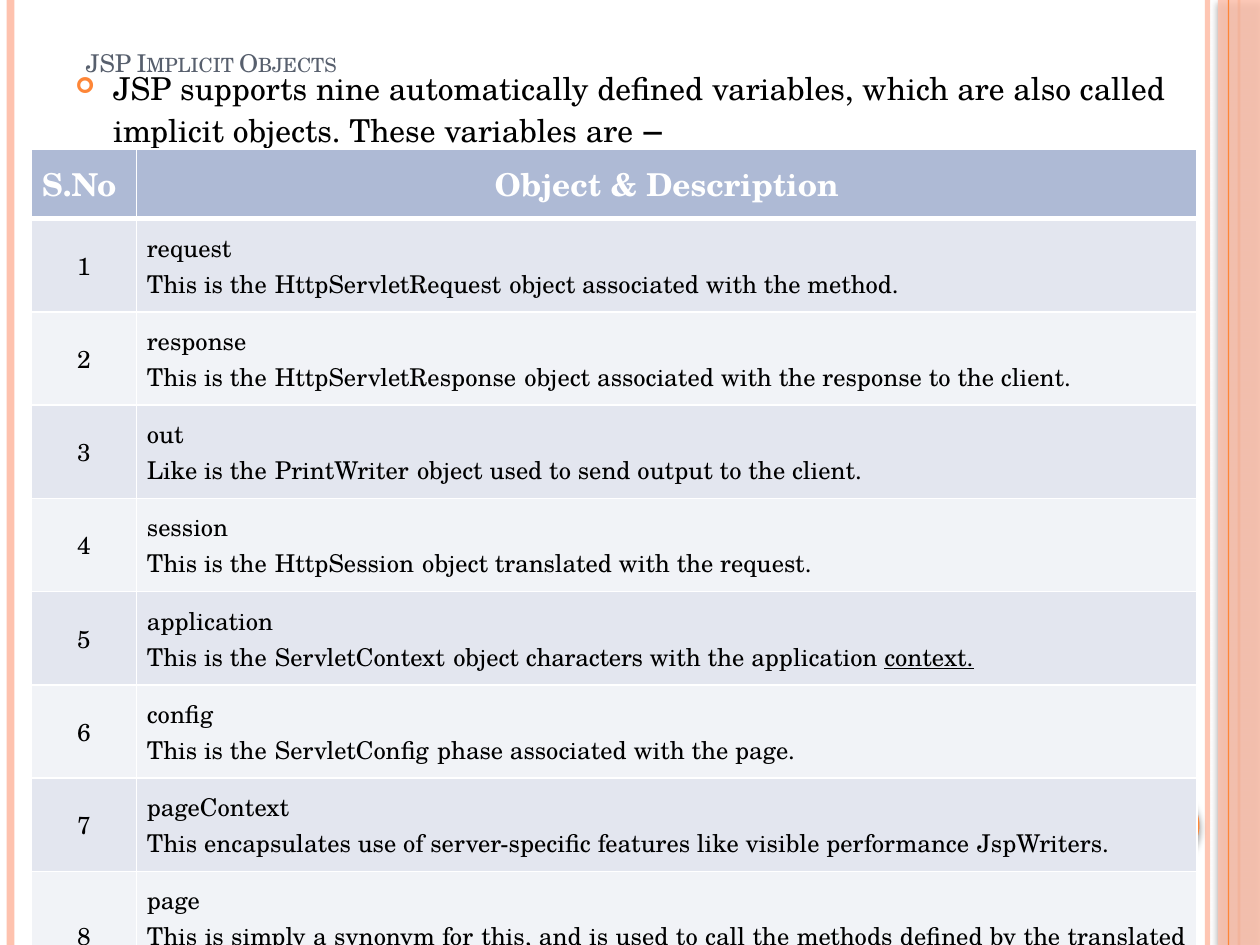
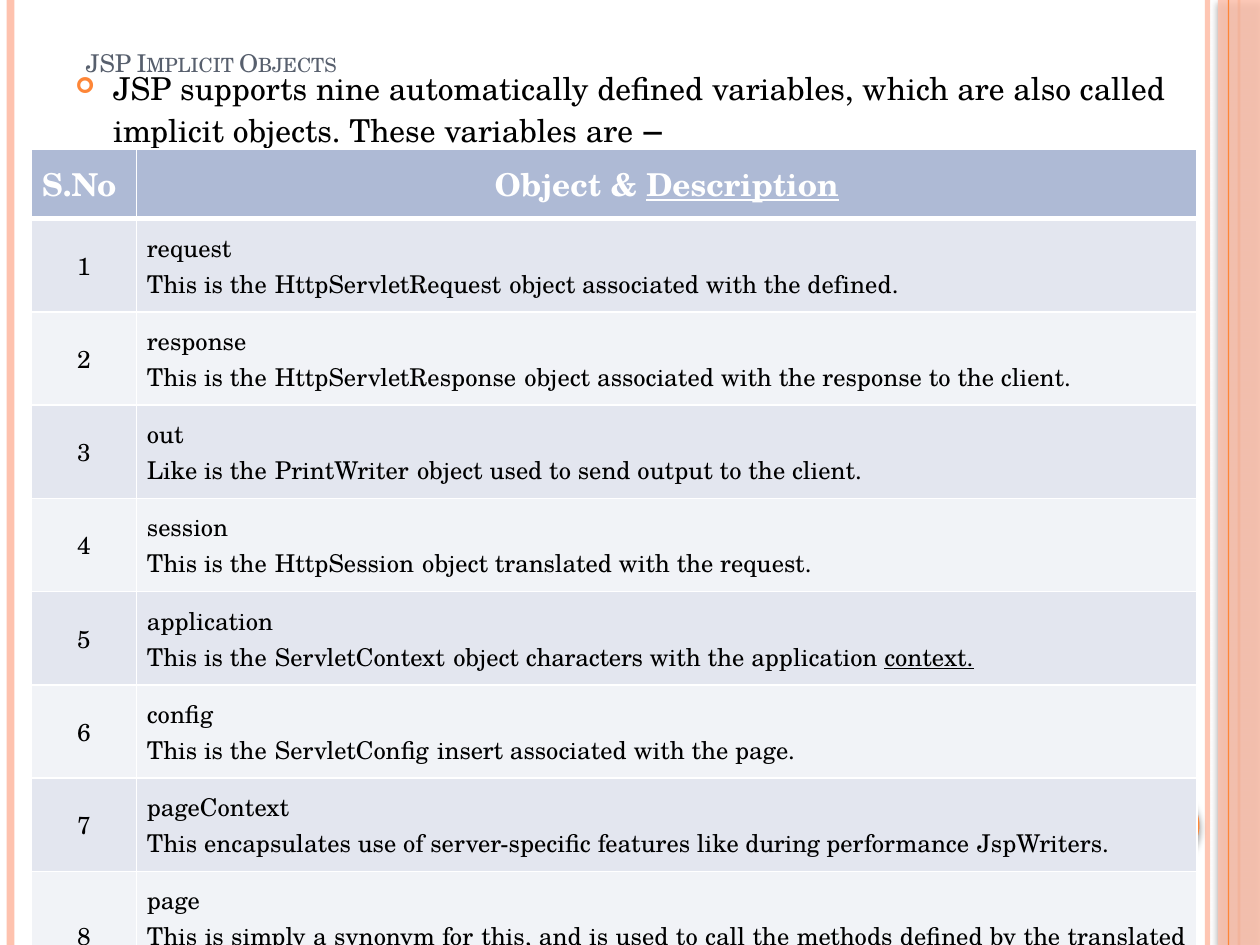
Description underline: none -> present
the method: method -> defined
phase: phase -> insert
visible: visible -> during
